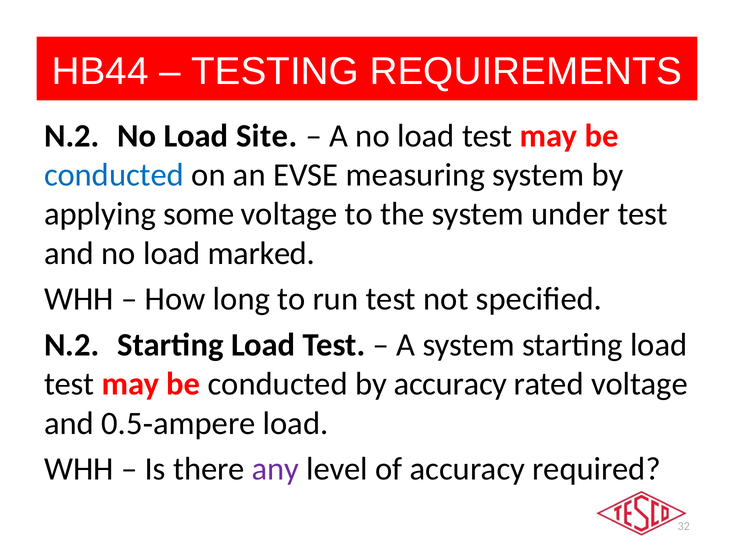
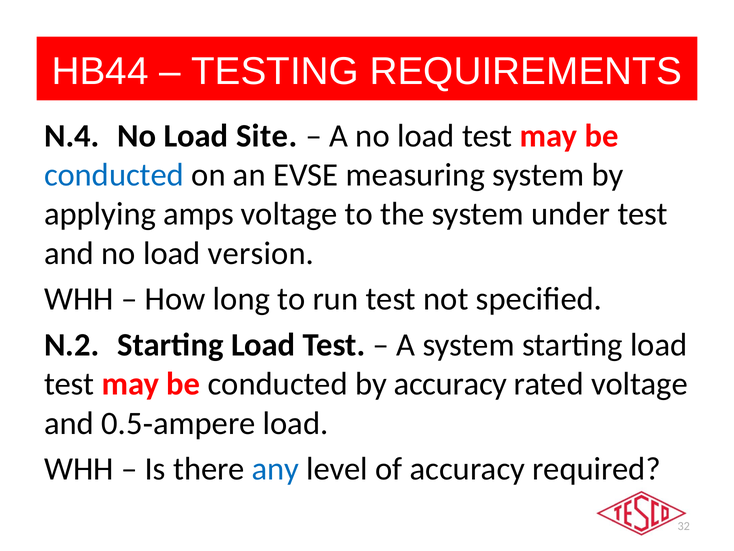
N.2 at (72, 136): N.2 -> N.4
some: some -> amps
marked: marked -> version
any colour: purple -> blue
